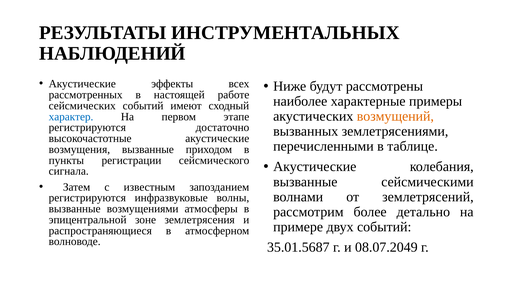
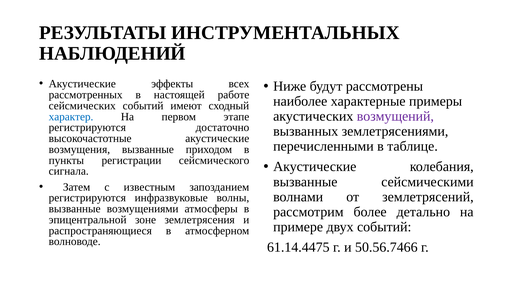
возмущений colour: orange -> purple
35.01.5687: 35.01.5687 -> 61.14.4475
08.07.2049: 08.07.2049 -> 50.56.7466
